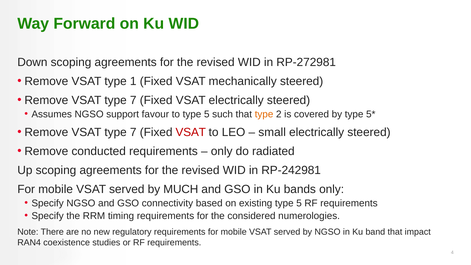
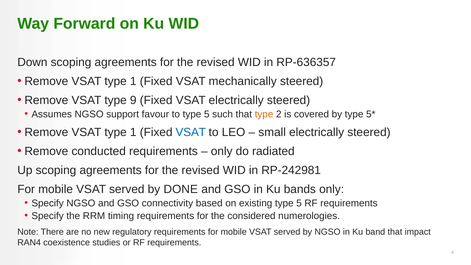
RP-272981: RP-272981 -> RP-636357
7 at (133, 100): 7 -> 9
7 at (133, 132): 7 -> 1
VSAT at (191, 132) colour: red -> blue
MUCH: MUCH -> DONE
